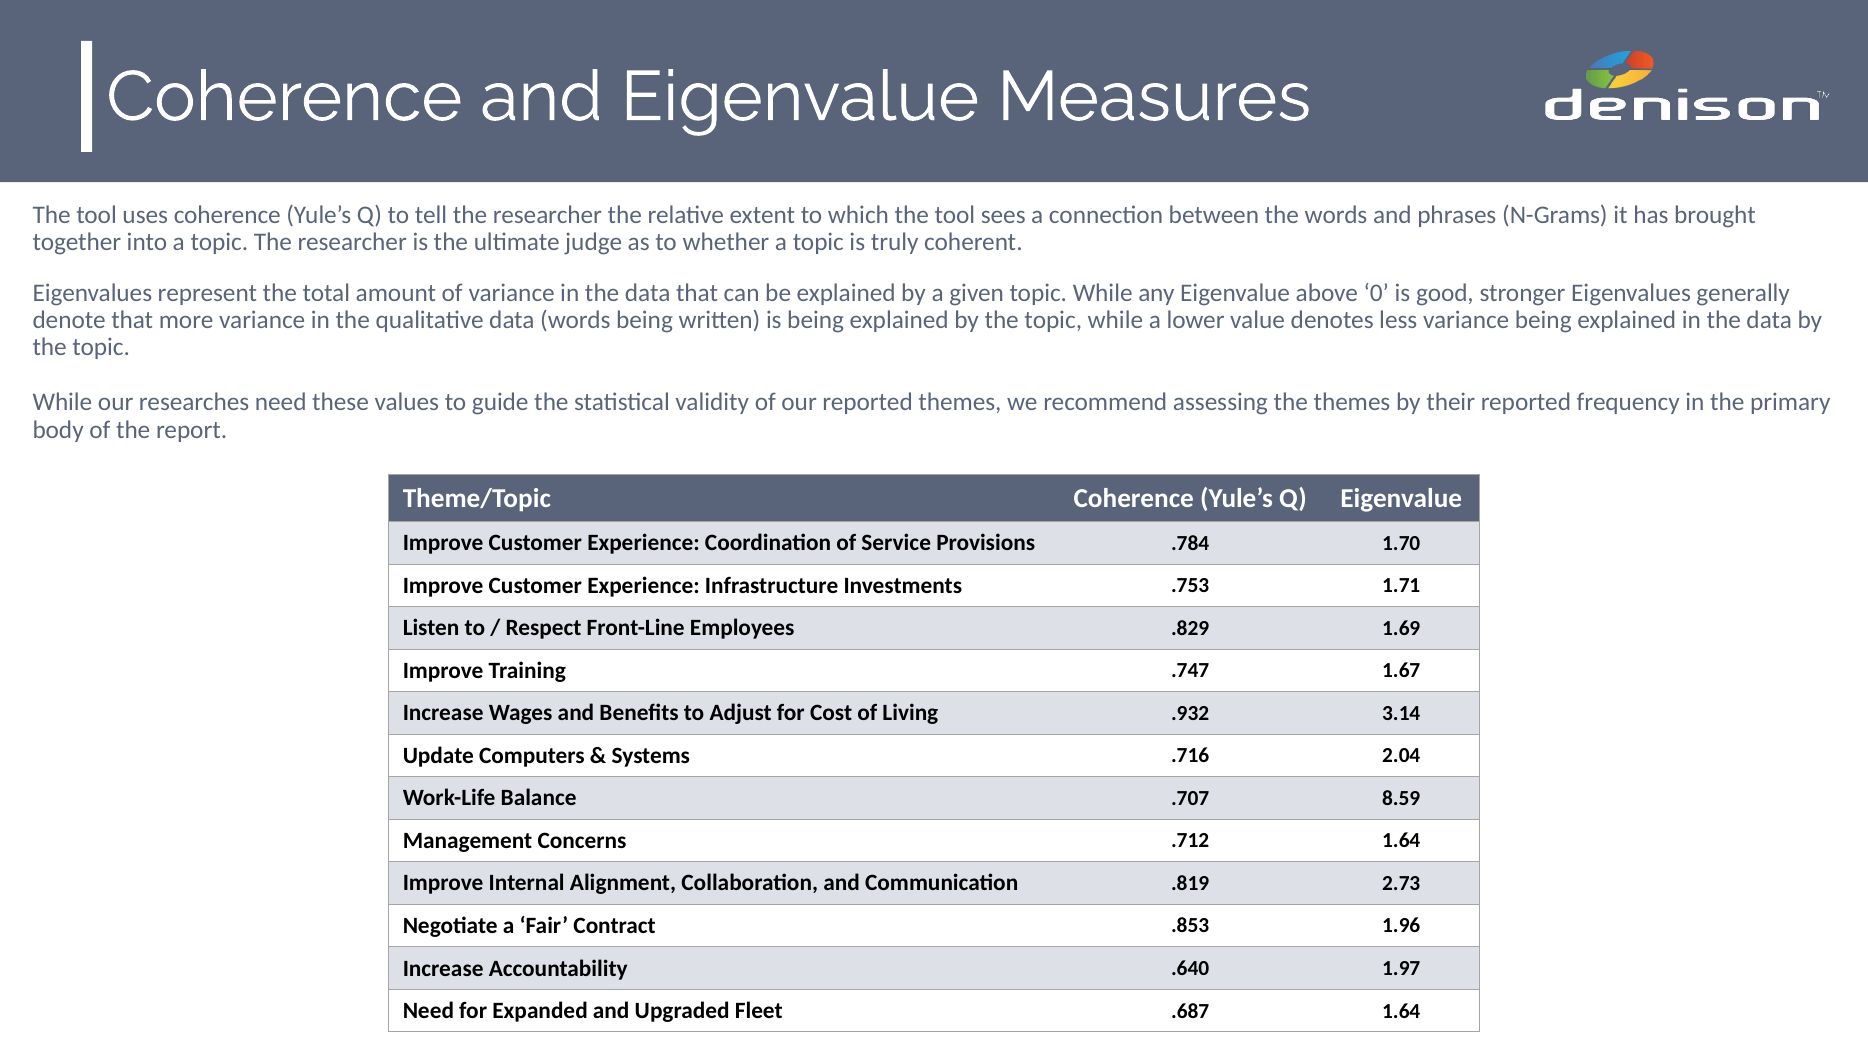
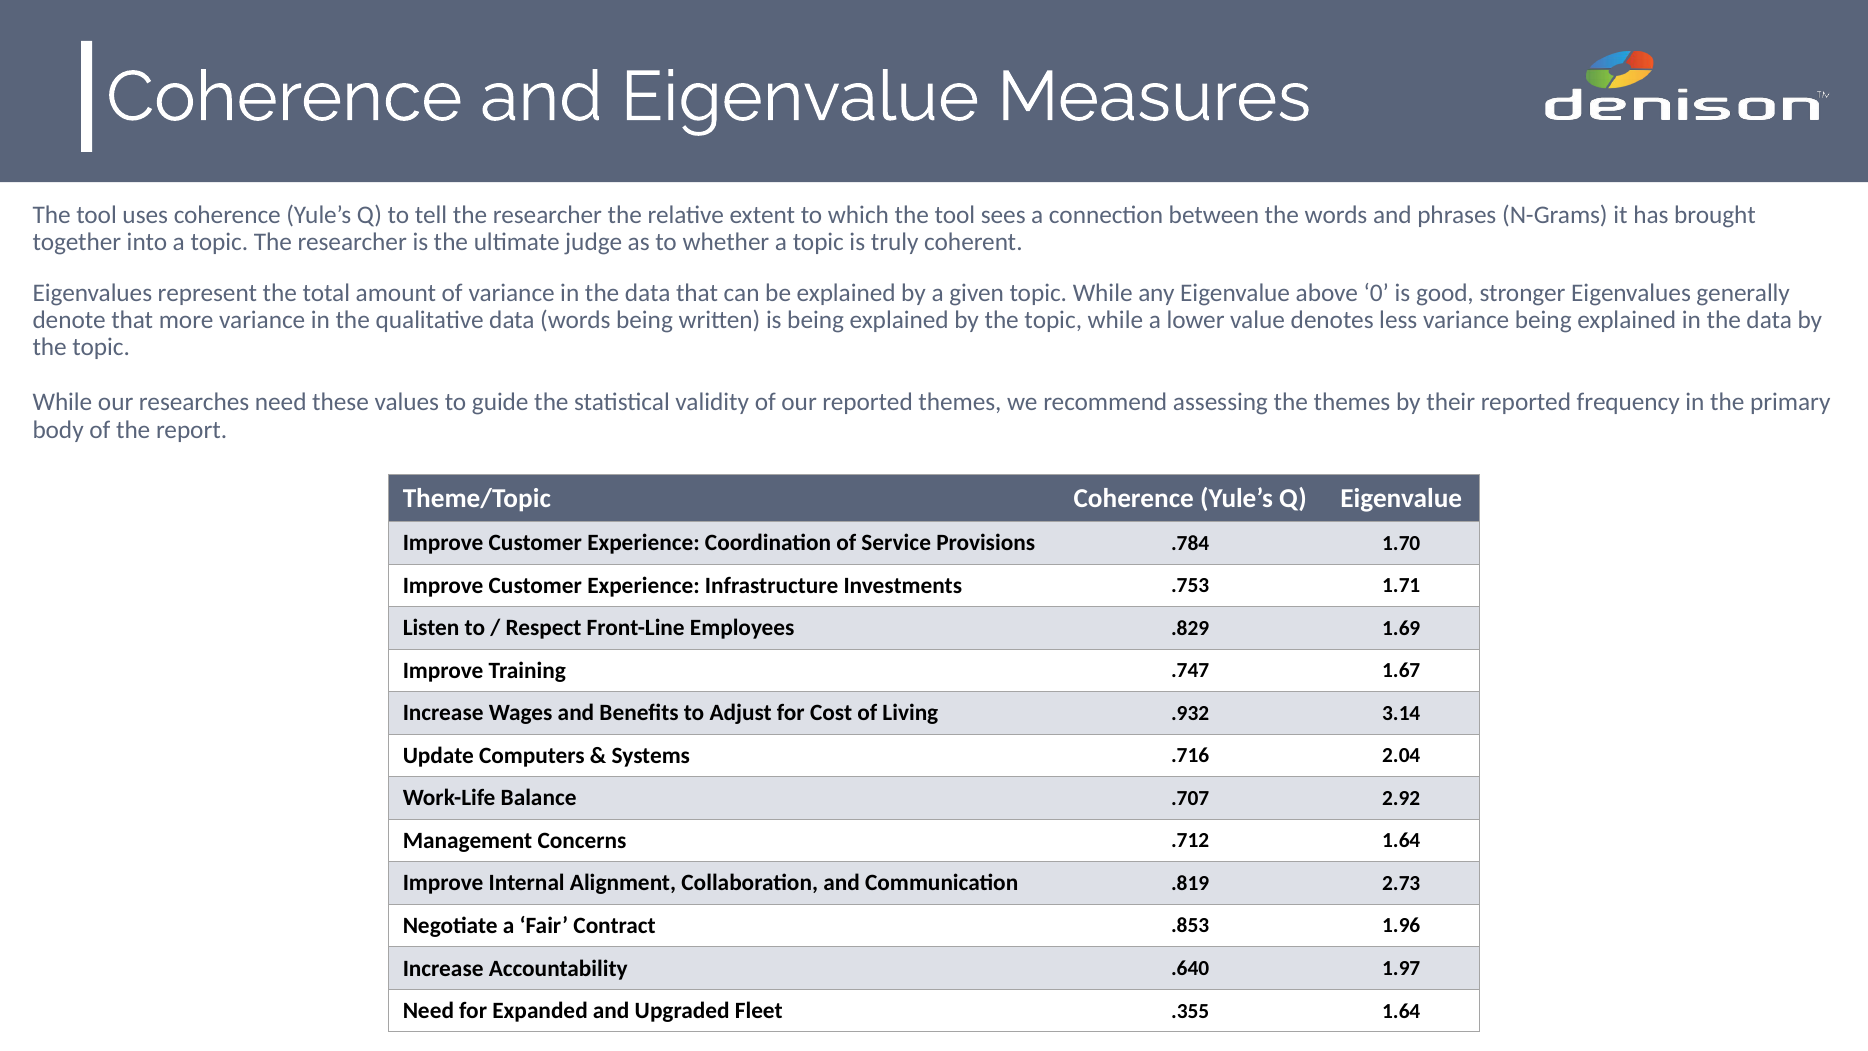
8.59: 8.59 -> 2.92
.687: .687 -> .355
